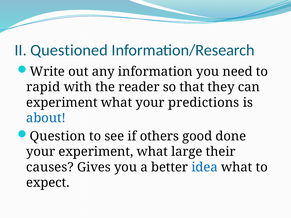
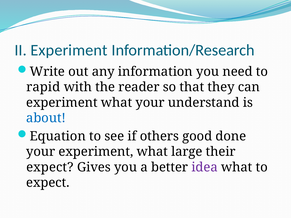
II Questioned: Questioned -> Experiment
predictions: predictions -> understand
Question: Question -> Equation
causes at (50, 167): causes -> expect
idea colour: blue -> purple
